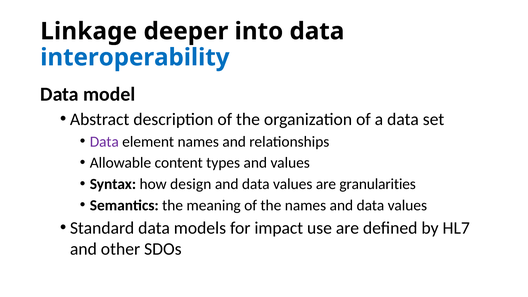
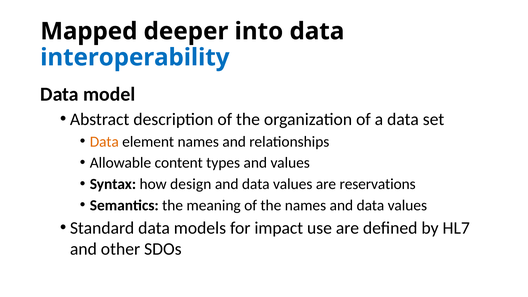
Linkage: Linkage -> Mapped
Data at (104, 142) colour: purple -> orange
granularities: granularities -> reservations
